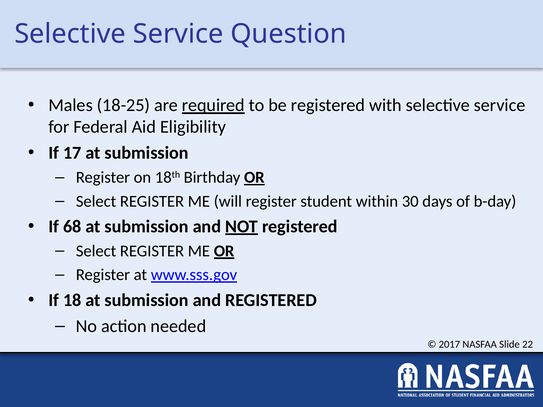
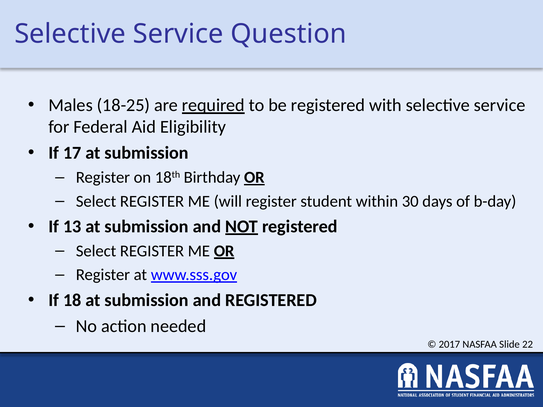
68: 68 -> 13
